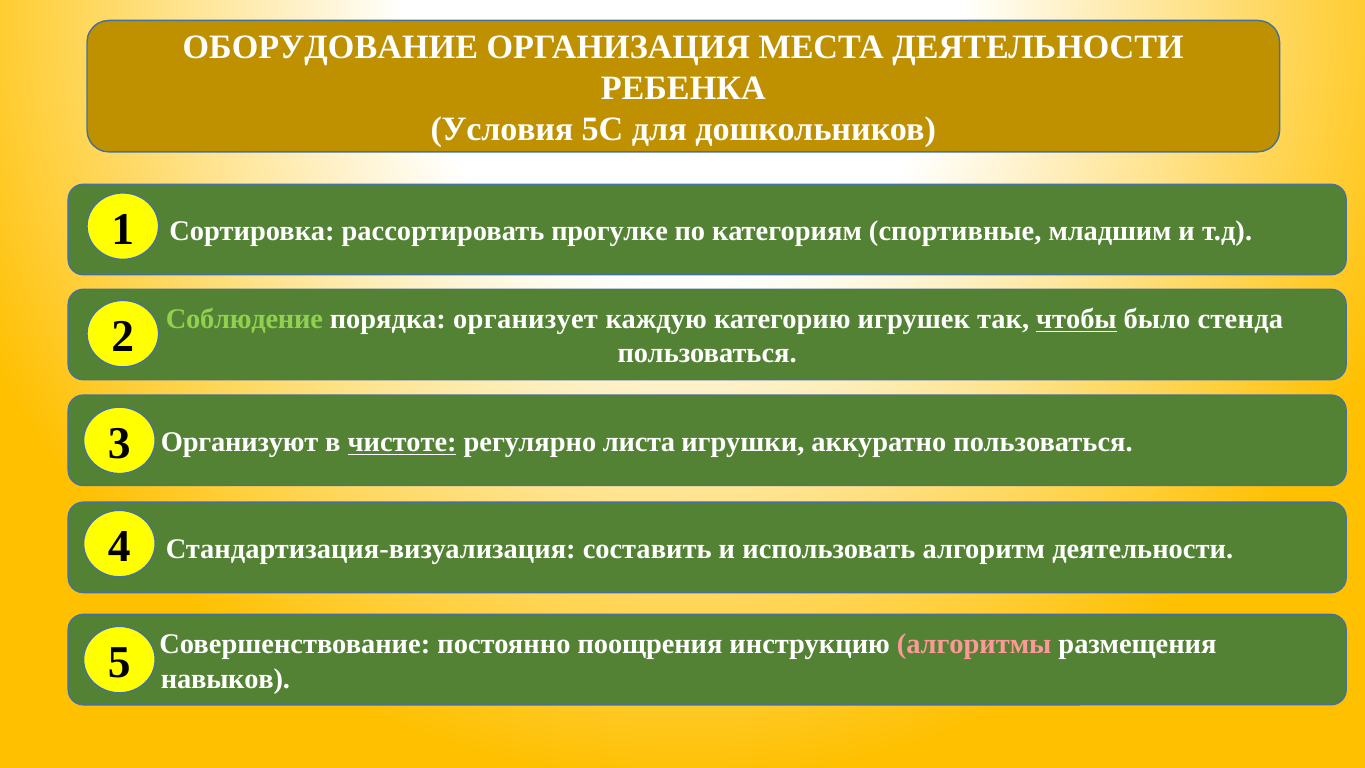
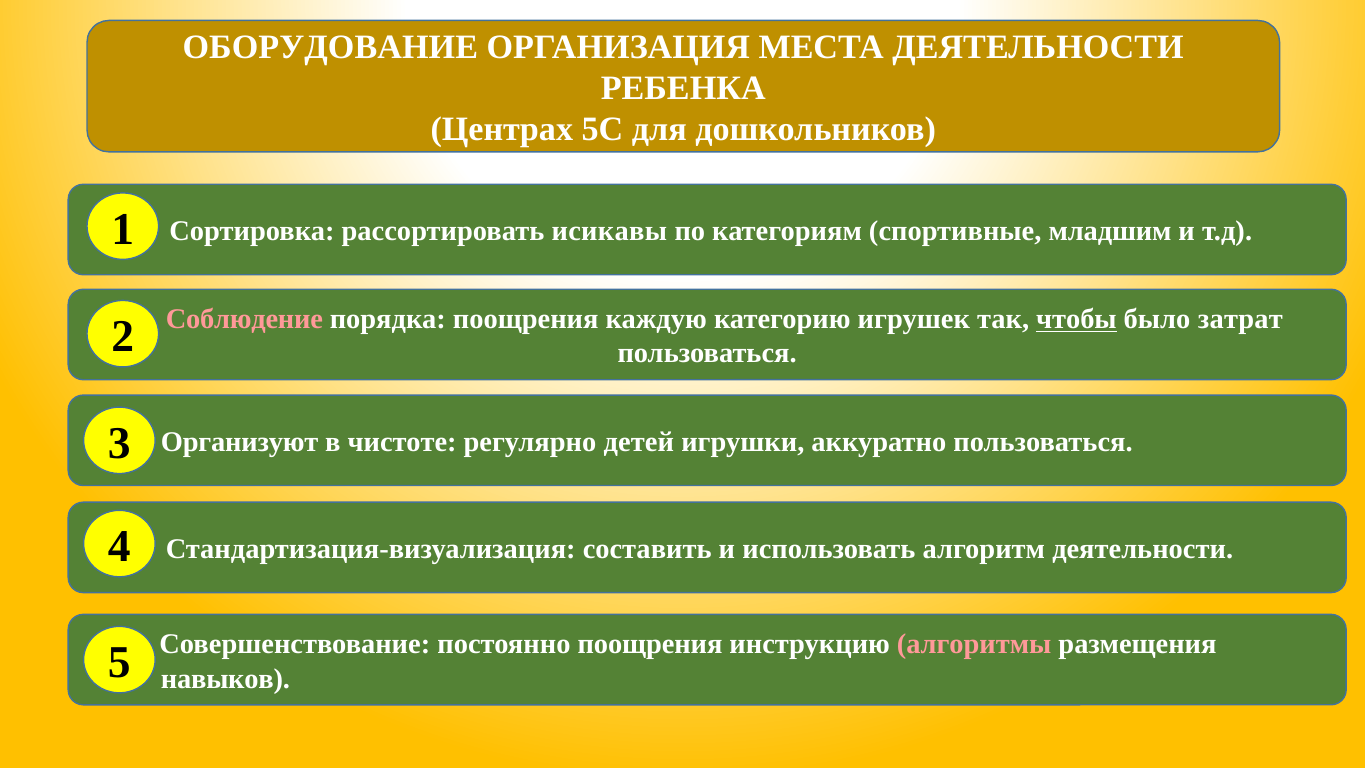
Условия: Условия -> Центрах
прогулке: прогулке -> исикавы
Соблюдение colour: light green -> pink
порядка организует: организует -> поощрения
стенда: стенда -> затрат
чистоте underline: present -> none
листа: листа -> детей
